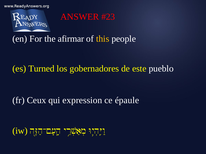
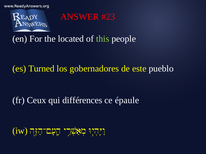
afirmar: afirmar -> located
this colour: yellow -> light green
expression: expression -> différences
